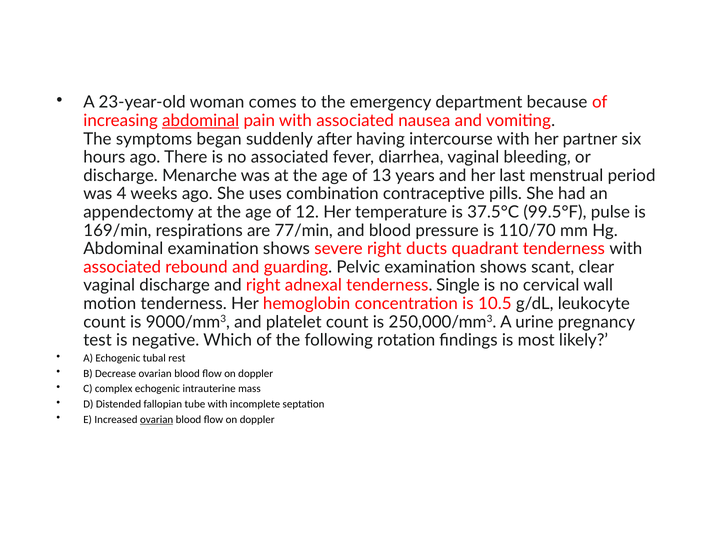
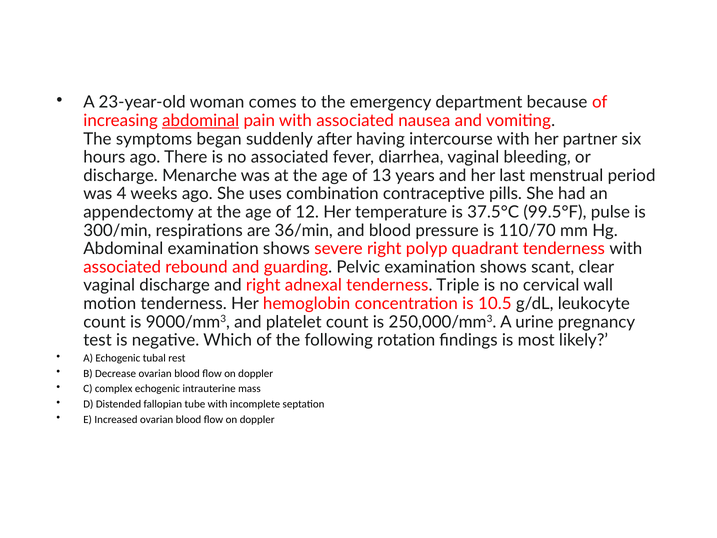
169/min: 169/min -> 300/min
77/min: 77/min -> 36/min
ducts: ducts -> polyp
Single: Single -> Triple
ovarian at (157, 419) underline: present -> none
